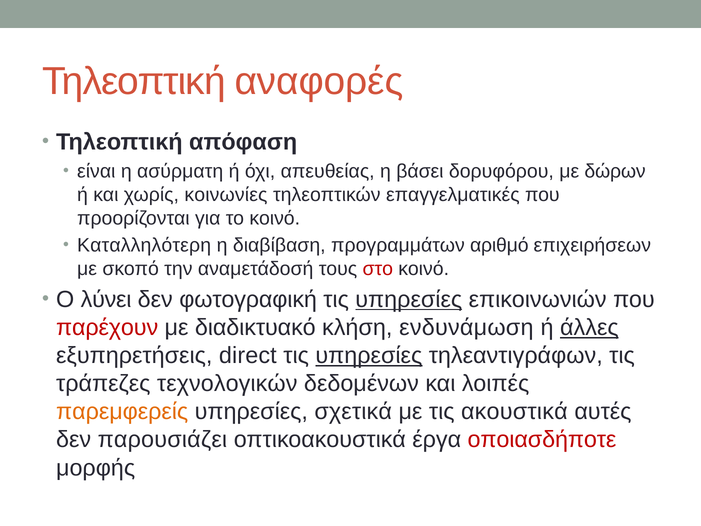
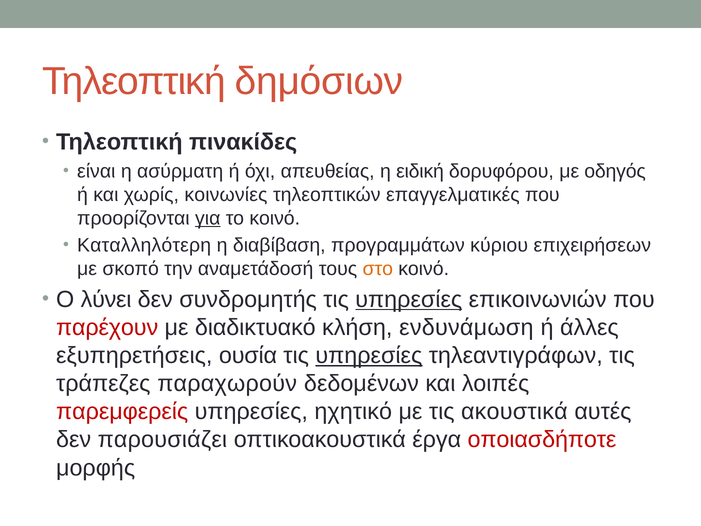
αναφορές: αναφορές -> δημόσιων
απόφαση: απόφαση -> πινακίδες
βάσει: βάσει -> ειδική
δώρων: δώρων -> οδηγός
για underline: none -> present
αριθμό: αριθμό -> κύριου
στο colour: red -> orange
φωτογραφική: φωτογραφική -> συνδρομητής
άλλες underline: present -> none
direct: direct -> ουσία
τεχνολογικών: τεχνολογικών -> παραχωρούν
παρεμφερείς colour: orange -> red
σχετικά: σχετικά -> ηχητικό
